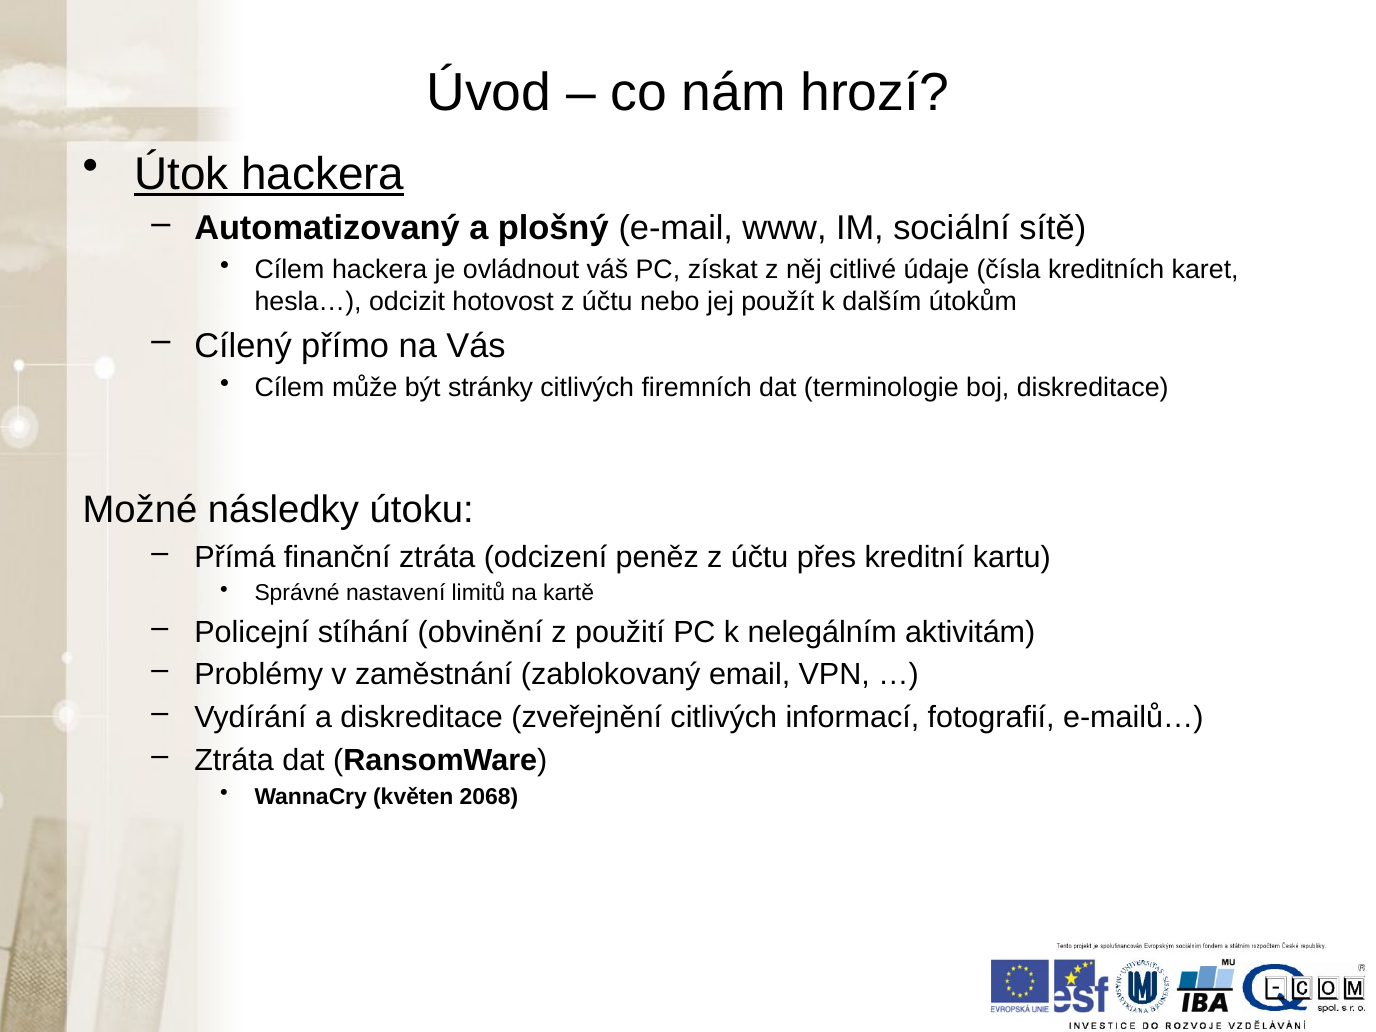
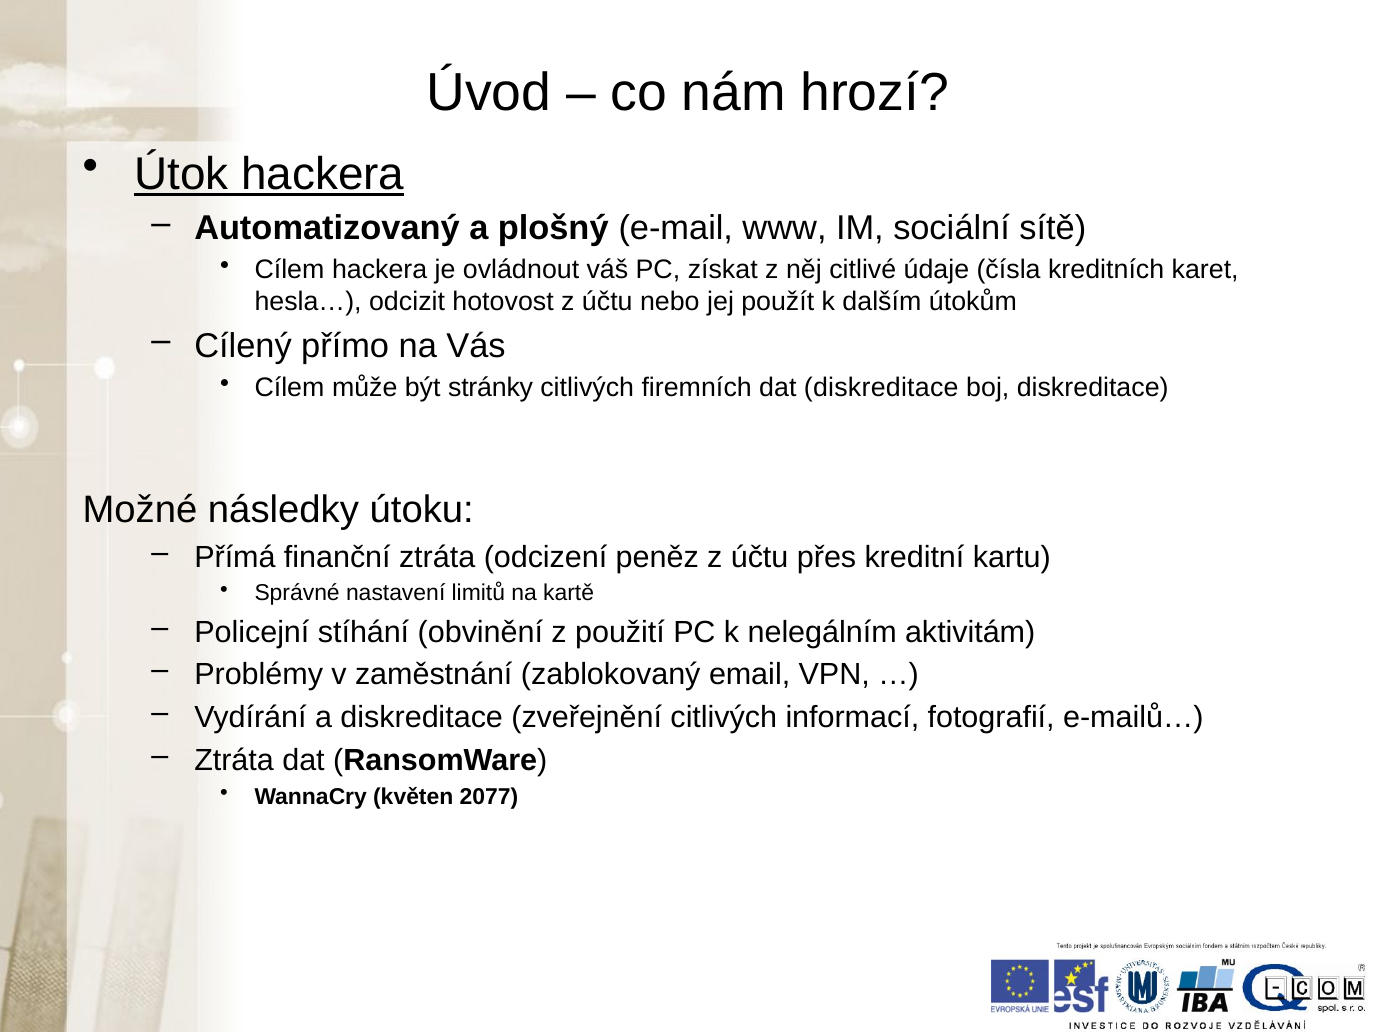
dat terminologie: terminologie -> diskreditace
2068: 2068 -> 2077
